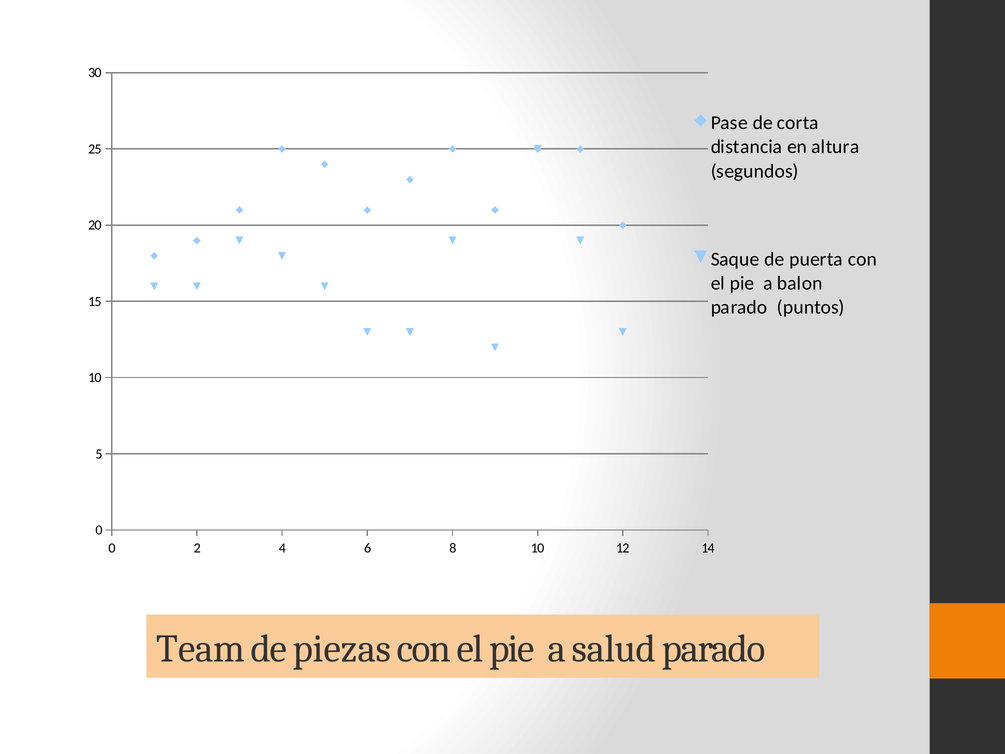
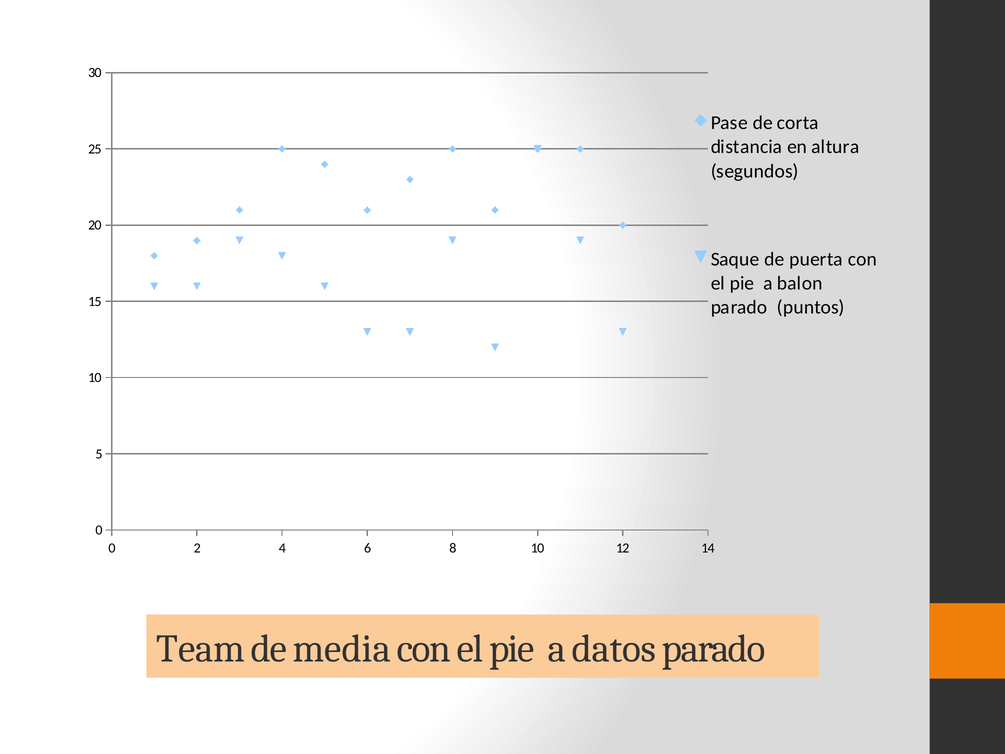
piezas: piezas -> media
salud: salud -> datos
